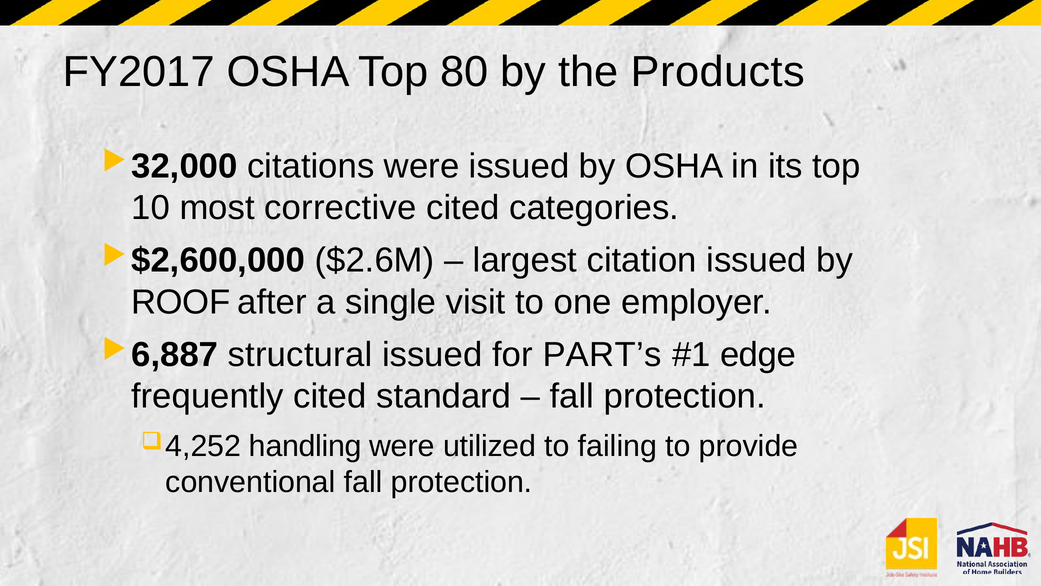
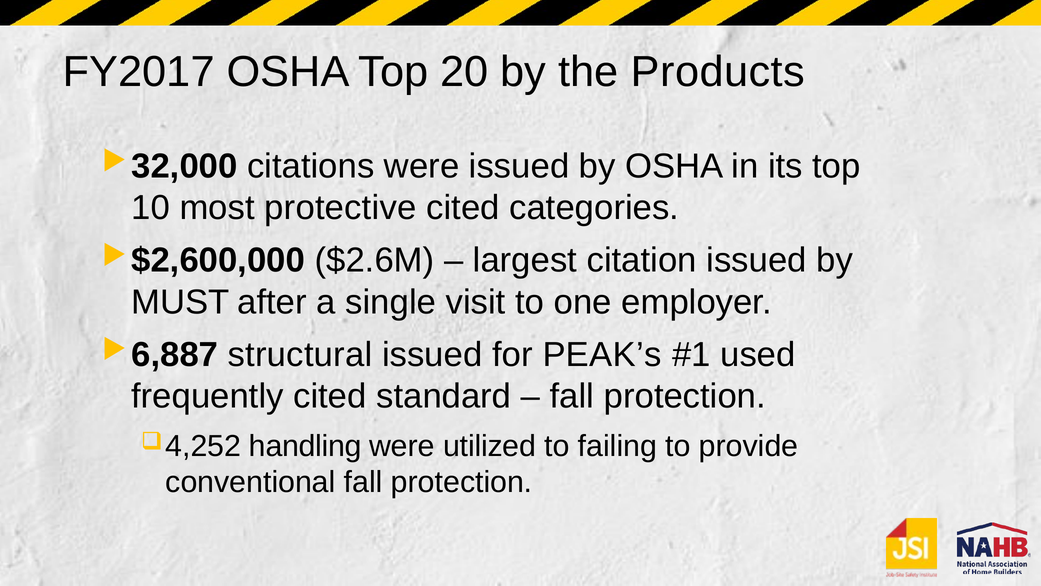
80: 80 -> 20
corrective: corrective -> protective
ROOF: ROOF -> MUST
PART’s: PART’s -> PEAK’s
edge: edge -> used
